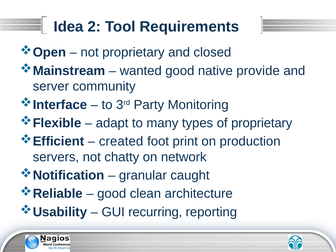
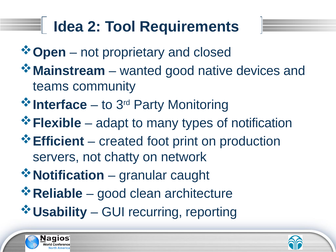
provide: provide -> devices
server: server -> teams
of proprietary: proprietary -> notification
